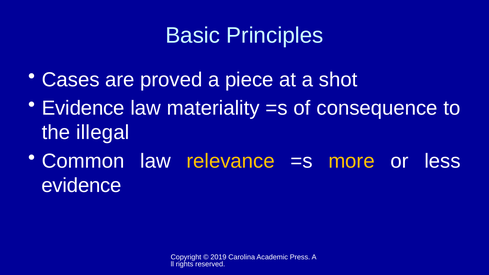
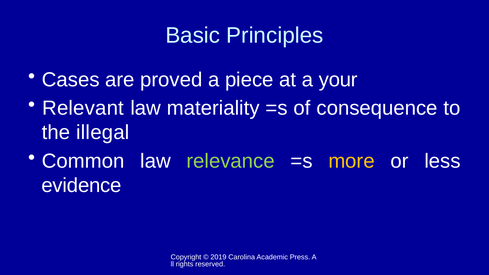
shot: shot -> your
Evidence at (83, 108): Evidence -> Relevant
relevance colour: yellow -> light green
